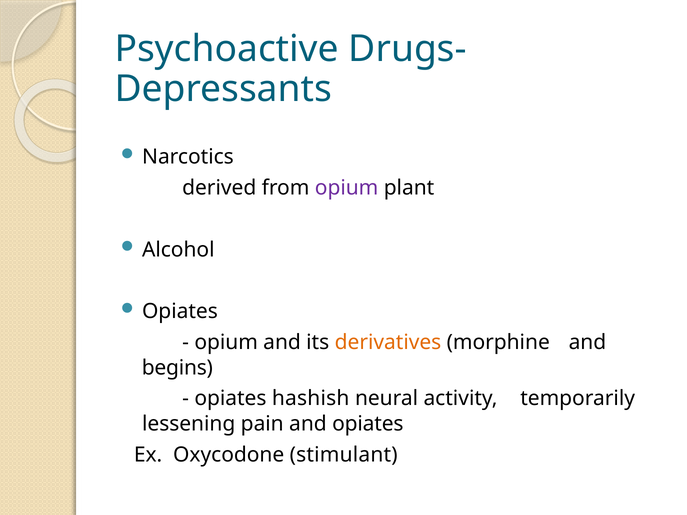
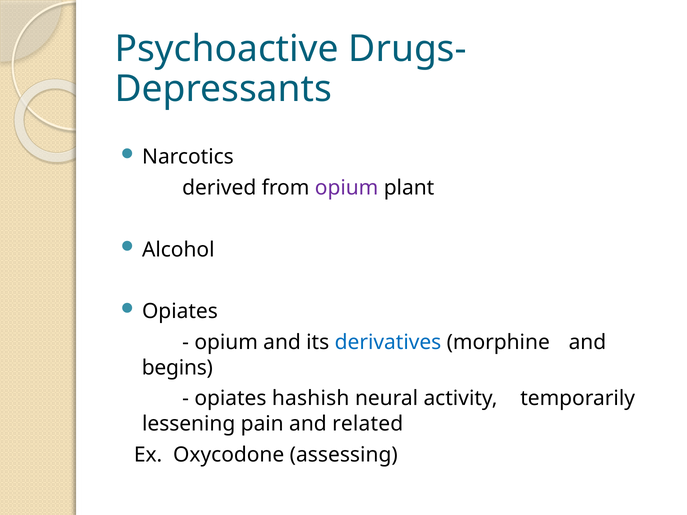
derivatives colour: orange -> blue
and opiates: opiates -> related
stimulant: stimulant -> assessing
